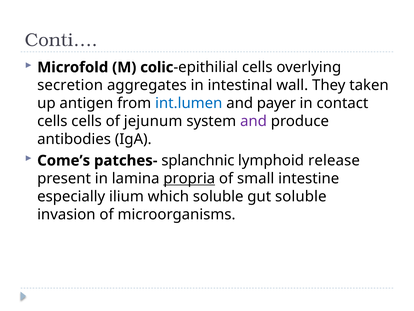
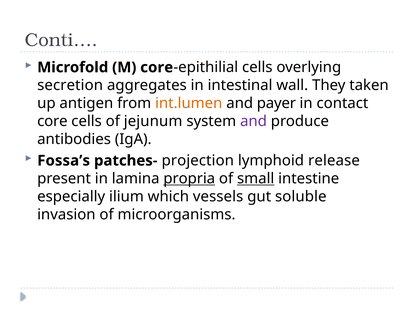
M colic: colic -> core
int.lumen colour: blue -> orange
cells at (52, 121): cells -> core
Come’s: Come’s -> Fossa’s
splanchnic: splanchnic -> projection
small underline: none -> present
which soluble: soluble -> vessels
